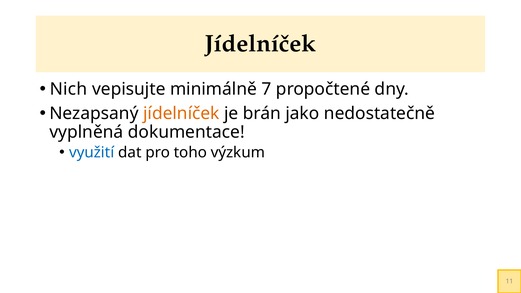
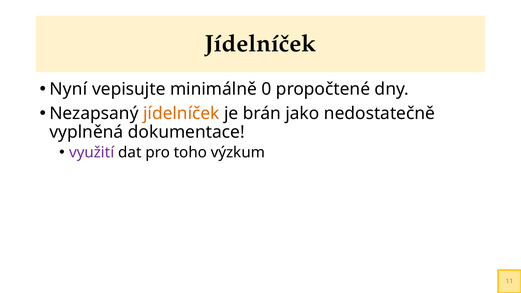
Nich: Nich -> Nyní
7: 7 -> 0
využití colour: blue -> purple
